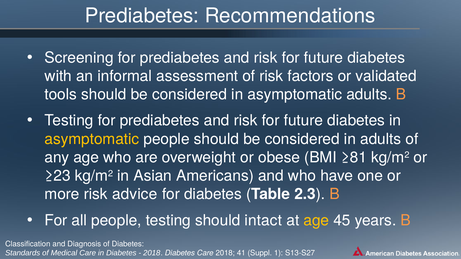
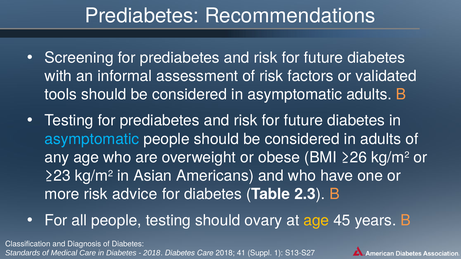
asymptomatic at (92, 139) colour: yellow -> light blue
≥81: ≥81 -> ≥26
intact: intact -> ovary
